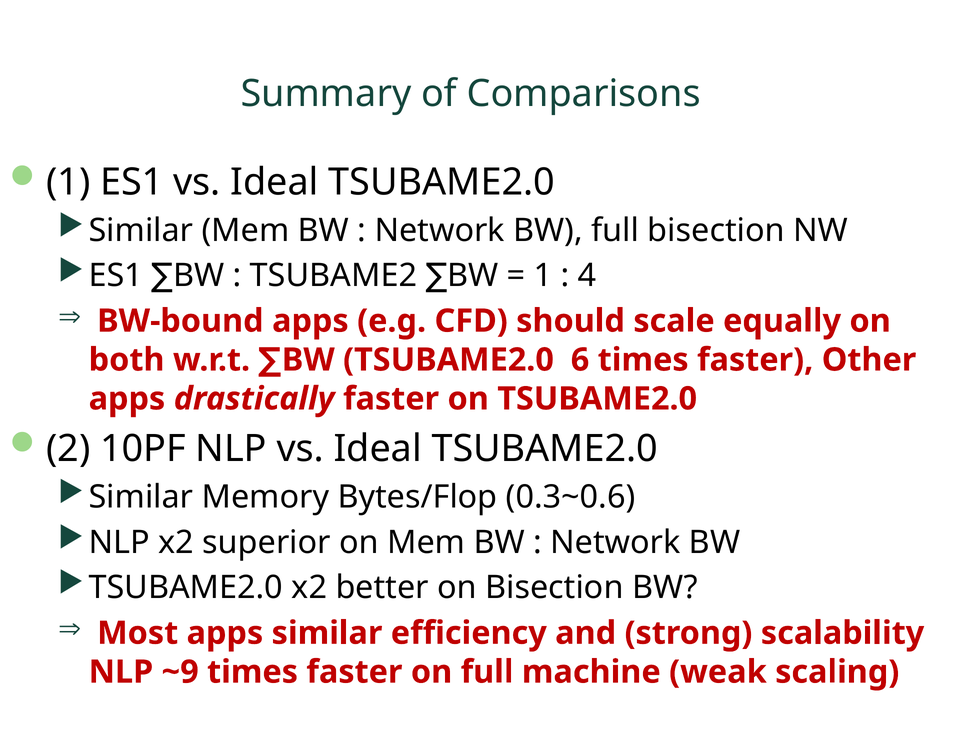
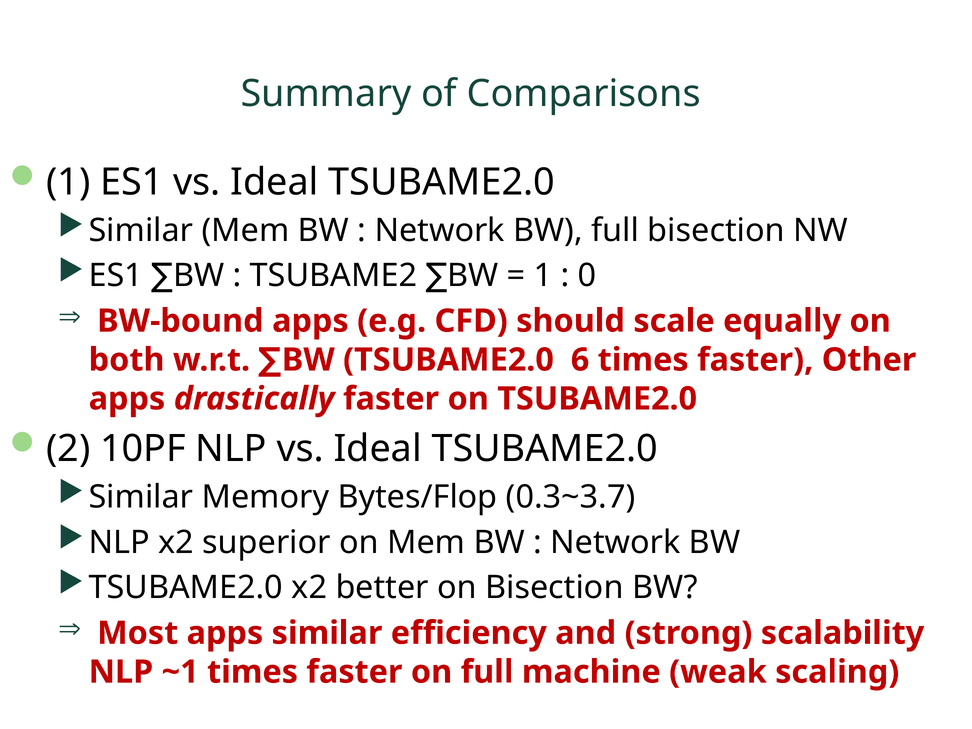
4: 4 -> 0
0.3~0.6: 0.3~0.6 -> 0.3~3.7
~9: ~9 -> ~1
